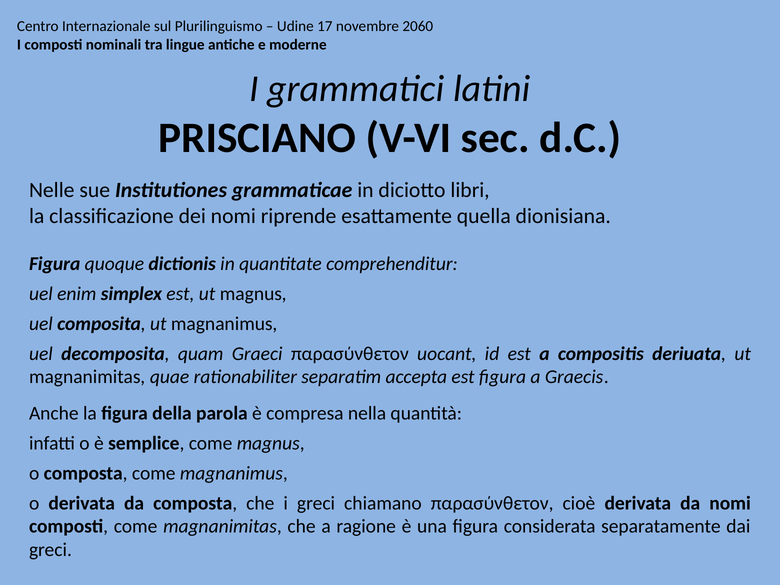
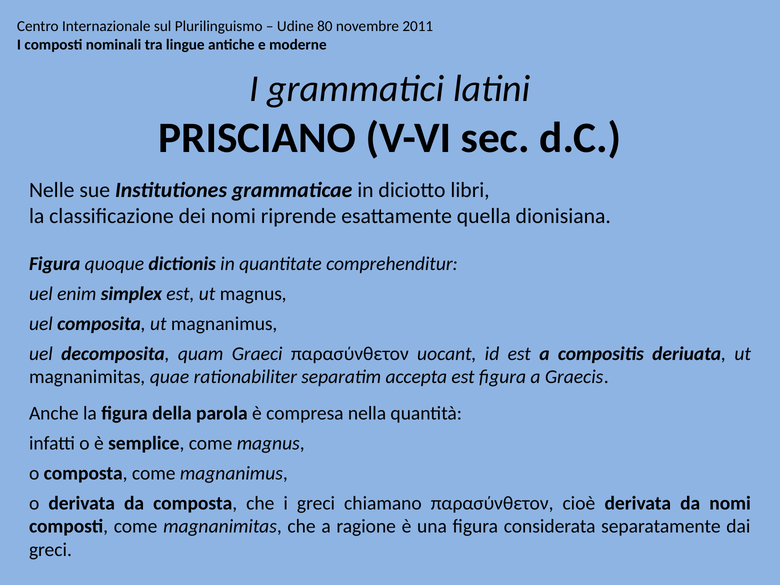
17: 17 -> 80
2060: 2060 -> 2011
